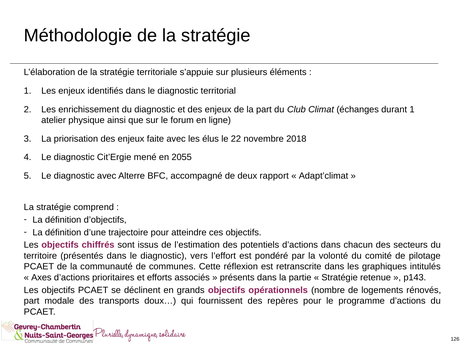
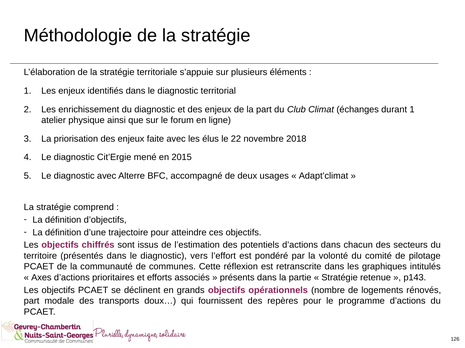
2055: 2055 -> 2015
rapport: rapport -> usages
